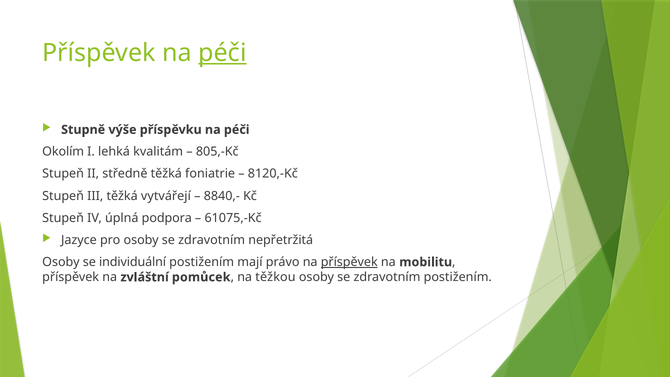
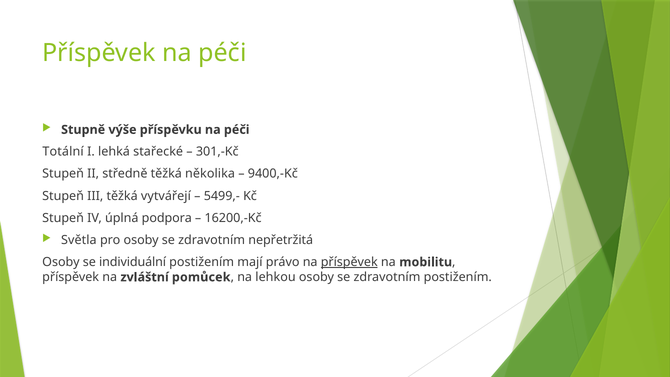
péči at (222, 53) underline: present -> none
Okolím: Okolím -> Totální
kvalitám: kvalitám -> stařecké
805,-Kč: 805,-Kč -> 301,-Kč
foniatrie: foniatrie -> několika
8120,-Kč: 8120,-Kč -> 9400,-Kč
8840,-: 8840,- -> 5499,-
61075,-Kč: 61075,-Kč -> 16200,-Kč
Jazyce: Jazyce -> Světla
těžkou: těžkou -> lehkou
